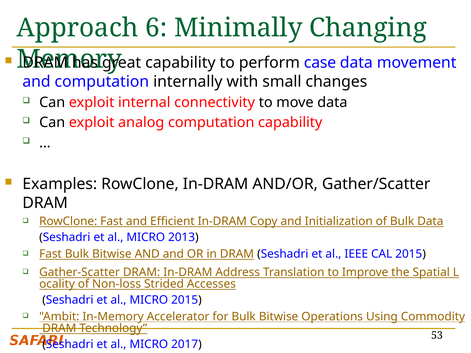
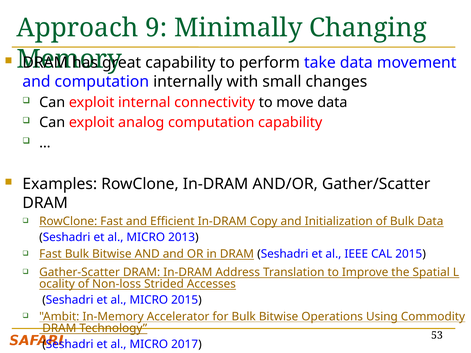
6: 6 -> 9
case: case -> take
